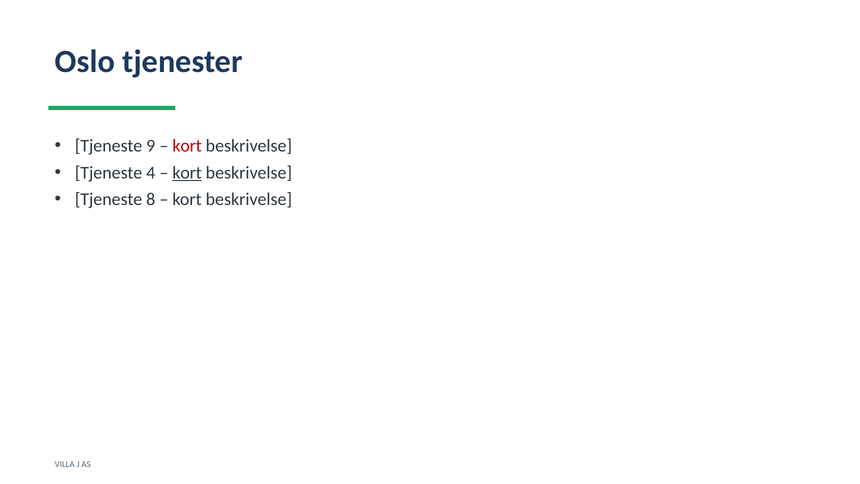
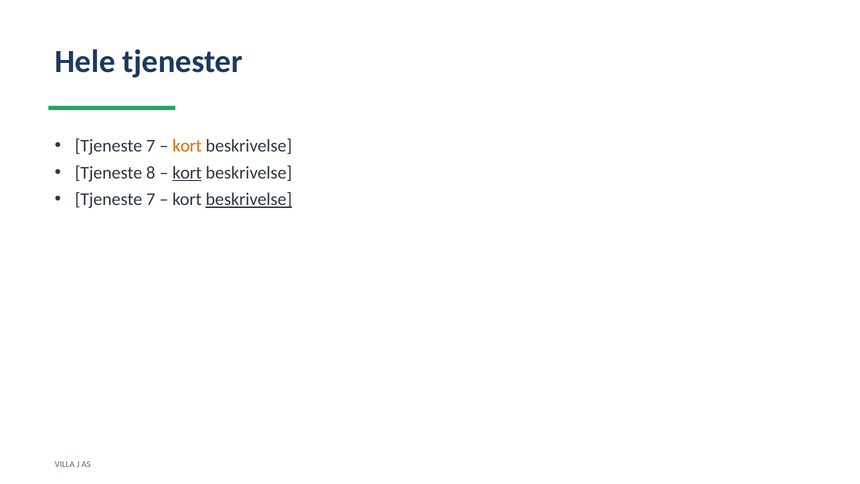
Oslo: Oslo -> Hele
9 at (151, 146): 9 -> 7
kort at (187, 146) colour: red -> orange
4: 4 -> 8
8 at (151, 199): 8 -> 7
beskrivelse at (249, 199) underline: none -> present
